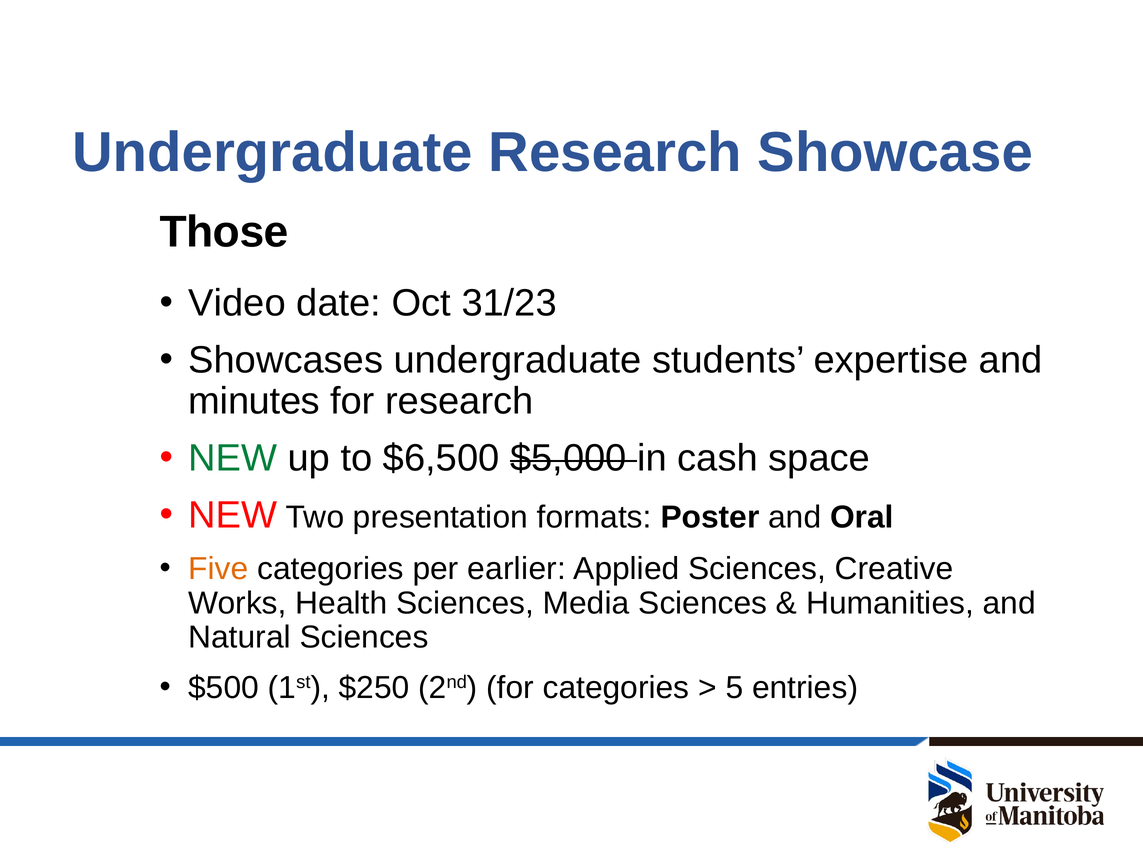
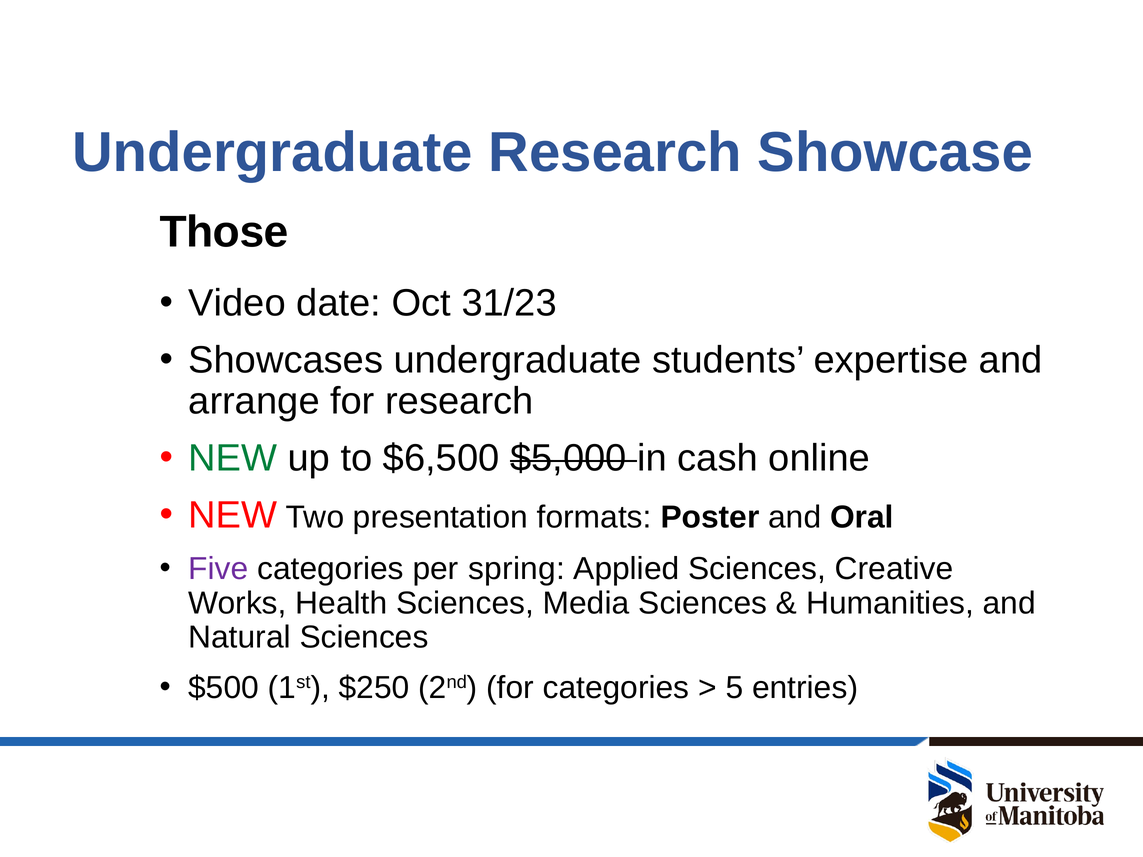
minutes: minutes -> arrange
space: space -> online
Five colour: orange -> purple
earlier: earlier -> spring
